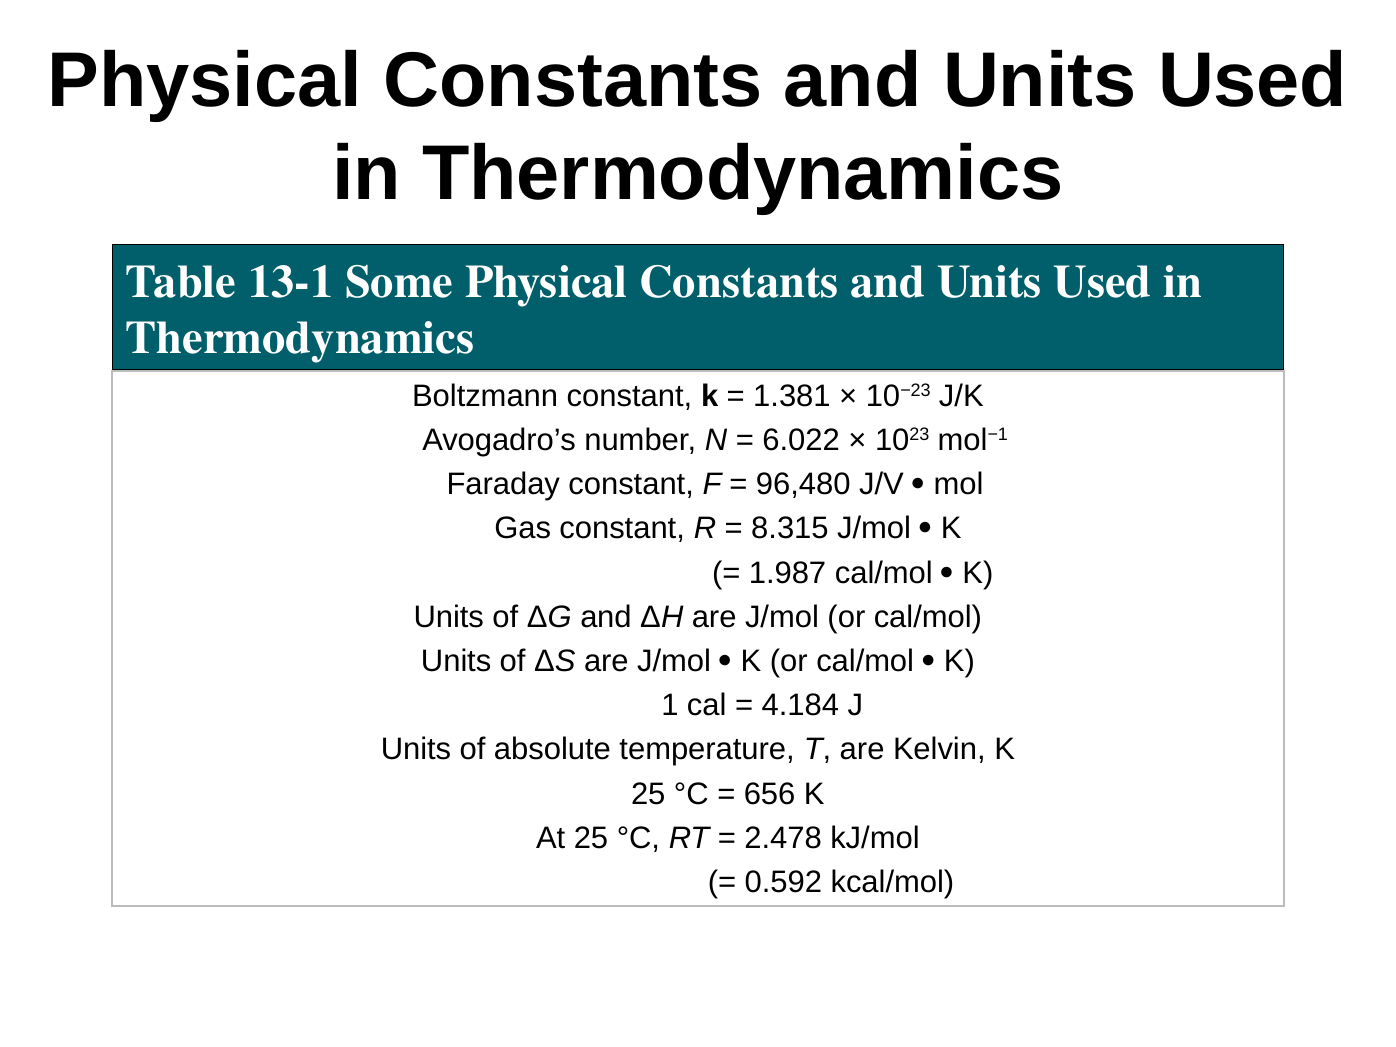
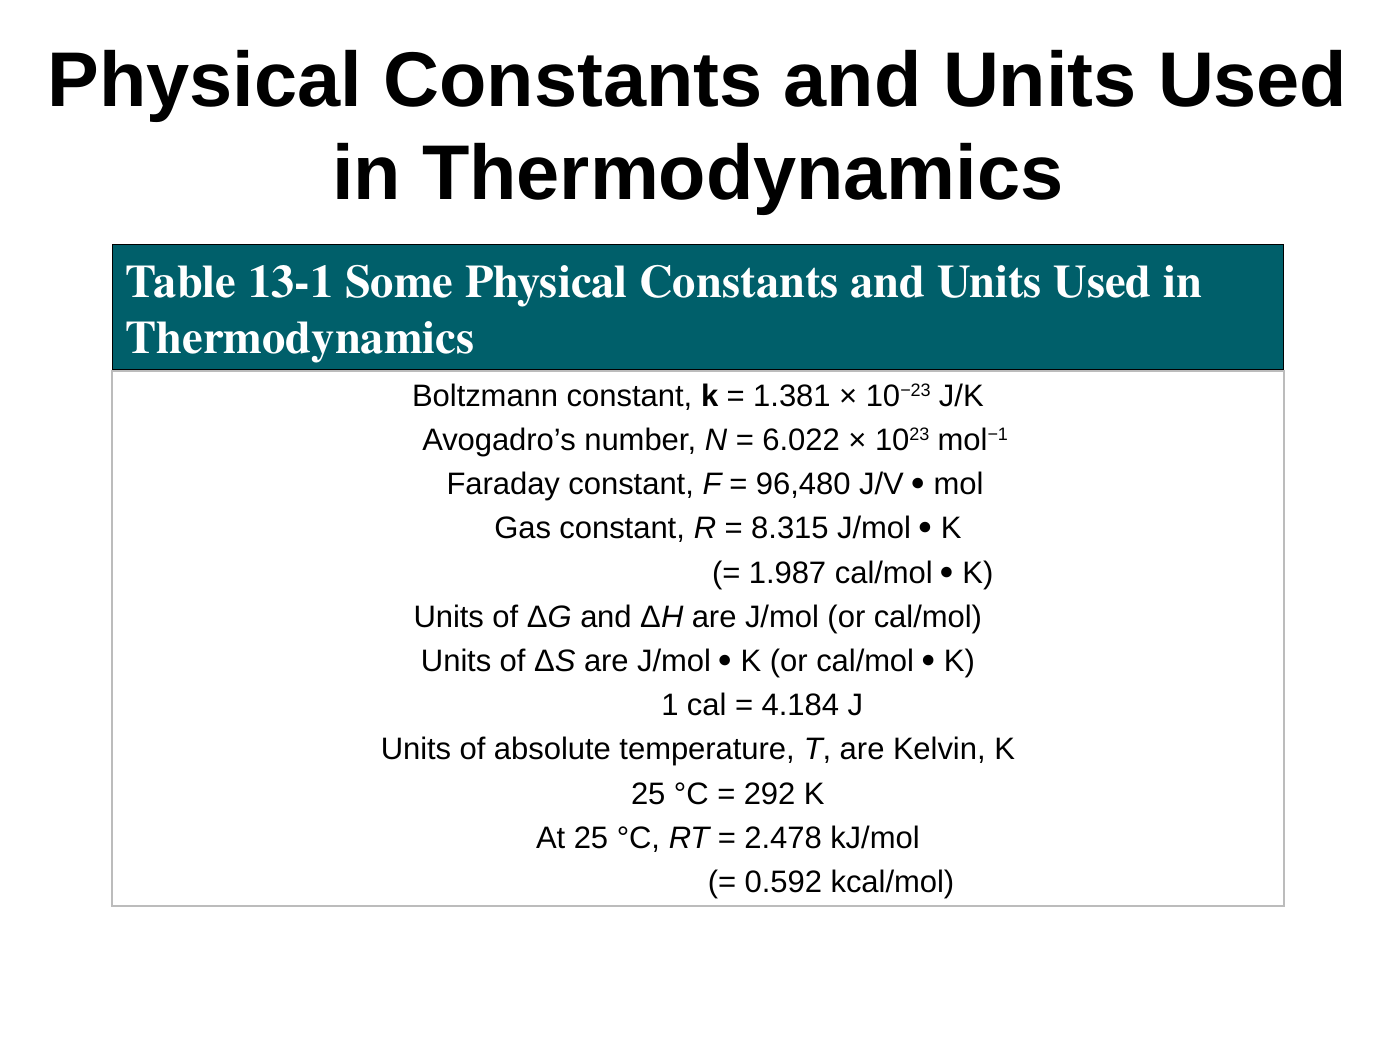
656: 656 -> 292
